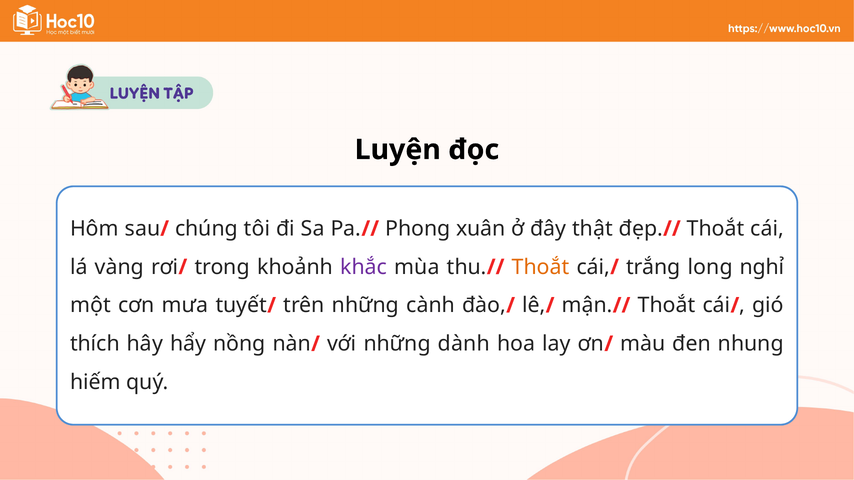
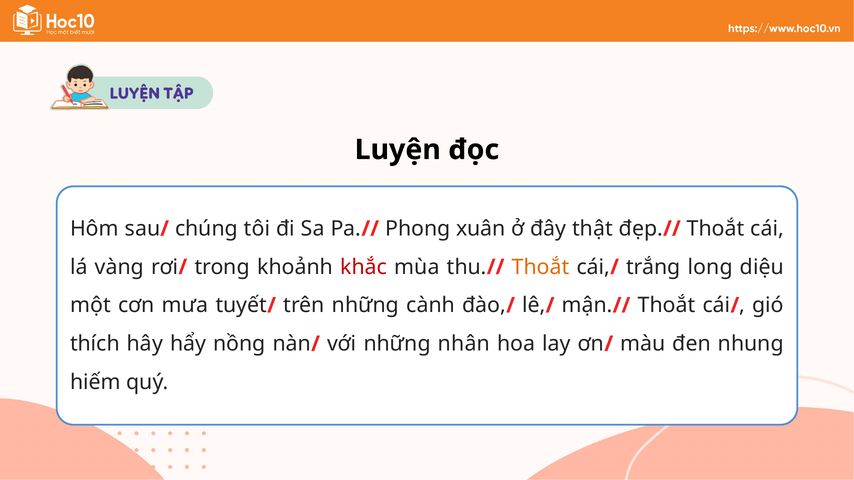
khắc colour: purple -> red
nghỉ: nghỉ -> diệu
dành: dành -> nhân
